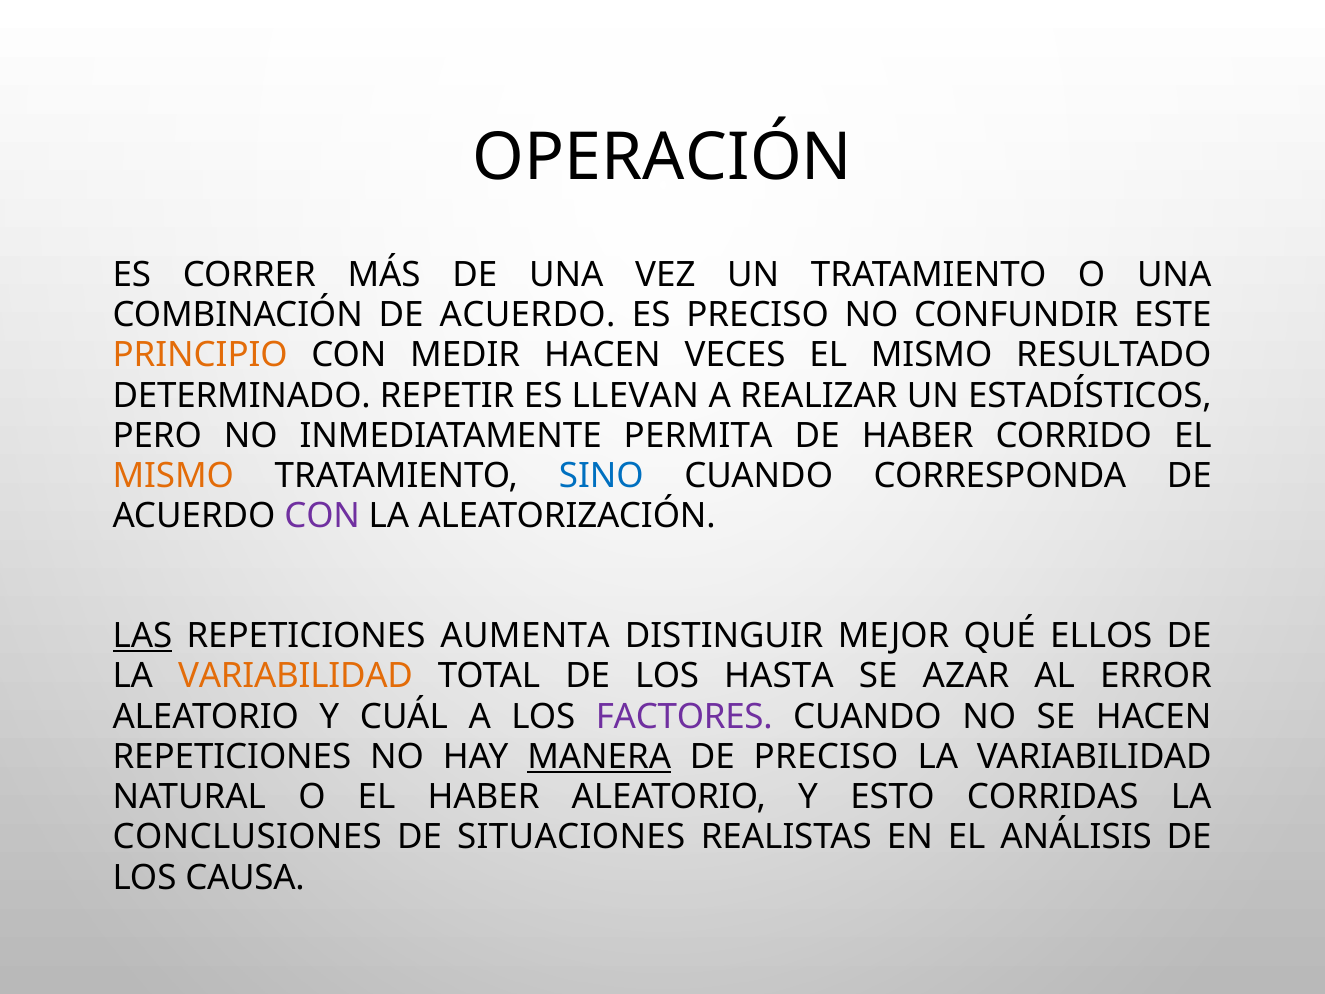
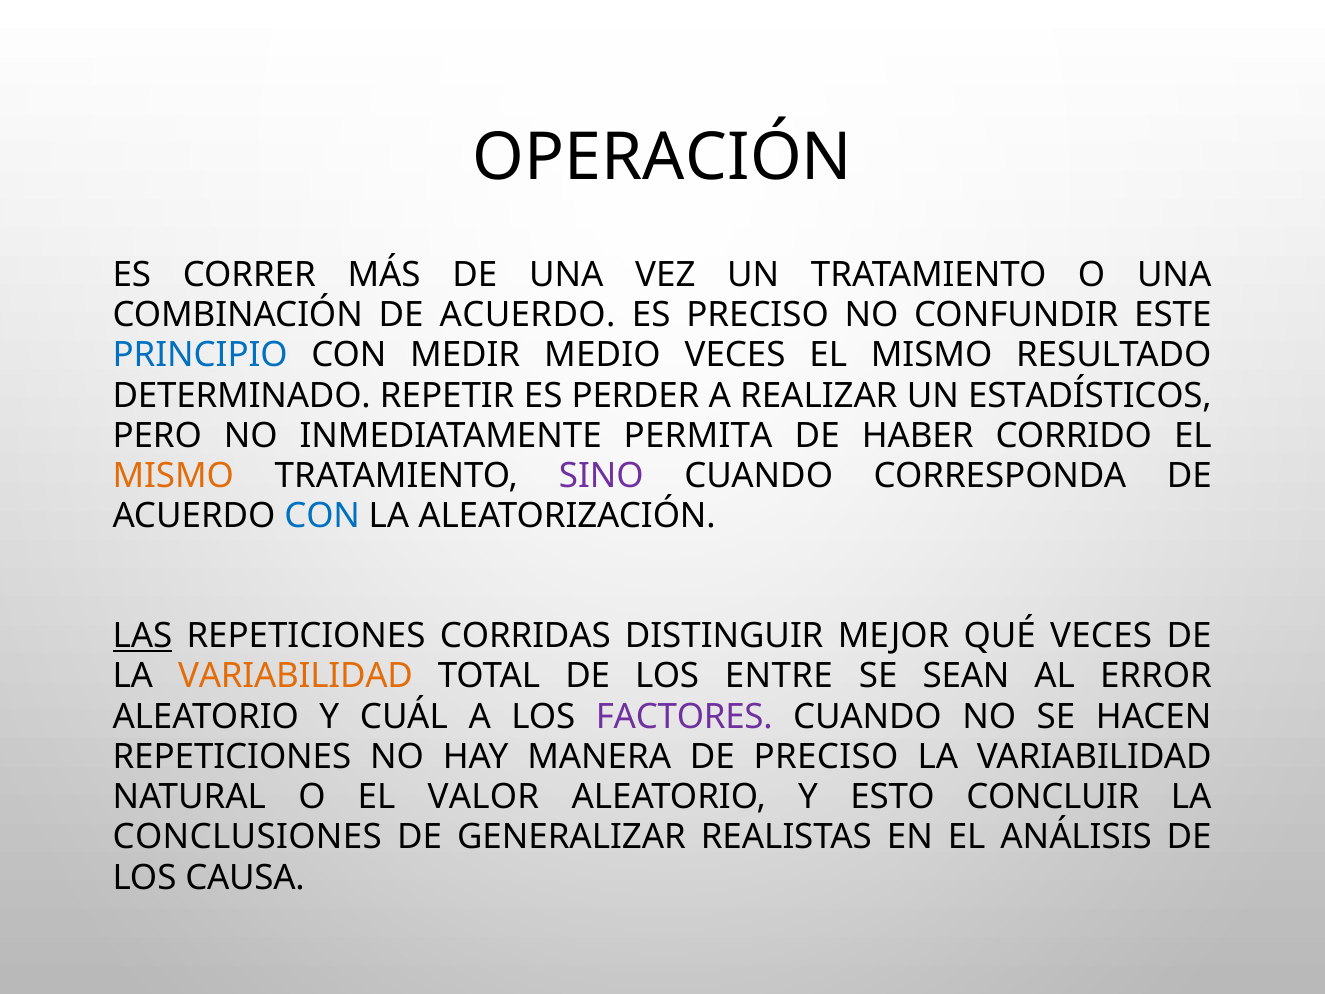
PRINCIPIO colour: orange -> blue
MEDIR HACEN: HACEN -> MEDIO
LLEVAN: LLEVAN -> PERDER
SINO colour: blue -> purple
CON at (322, 516) colour: purple -> blue
AUMENTA: AUMENTA -> CORRIDAS
QUÉ ELLOS: ELLOS -> VECES
HASTA: HASTA -> ENTRE
AZAR: AZAR -> SEAN
MANERA underline: present -> none
EL HABER: HABER -> VALOR
CORRIDAS: CORRIDAS -> CONCLUIR
SITUACIONES: SITUACIONES -> GENERALIZAR
